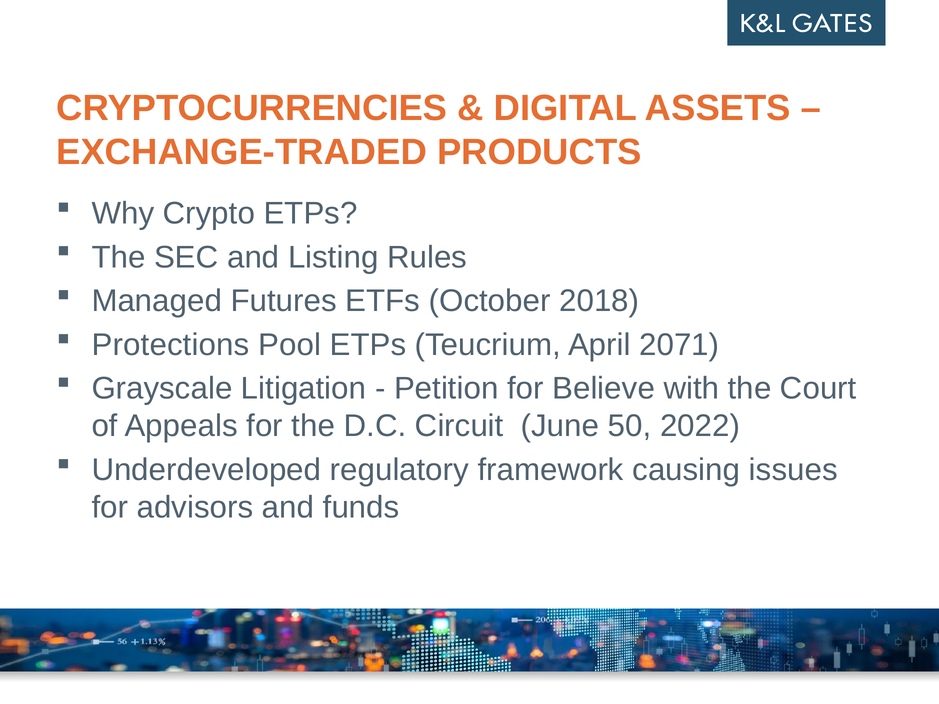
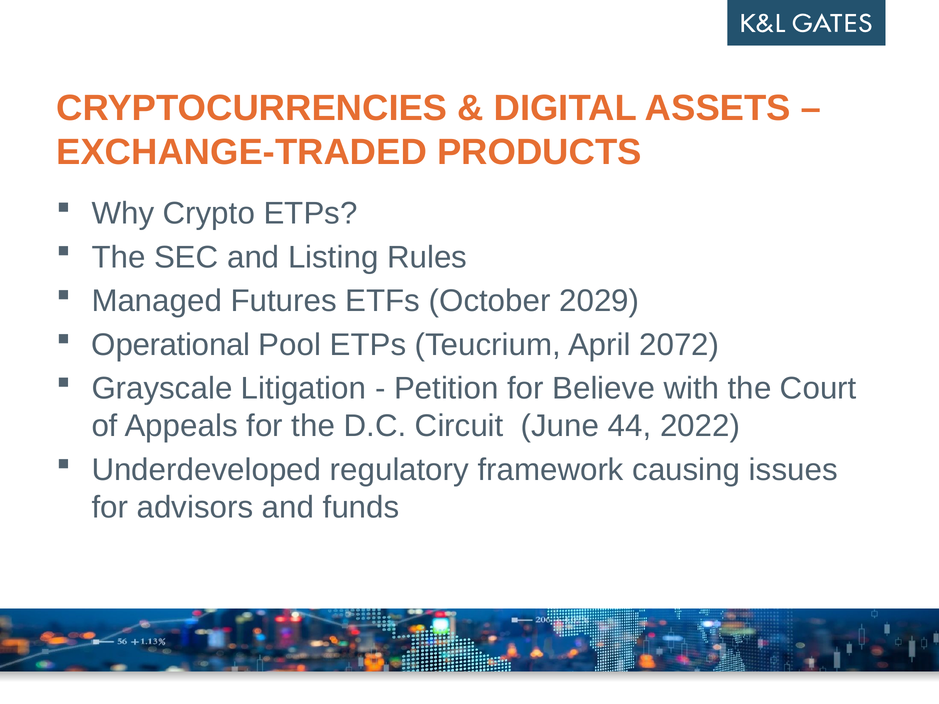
2018: 2018 -> 2029
Protections: Protections -> Operational
2071: 2071 -> 2072
50: 50 -> 44
